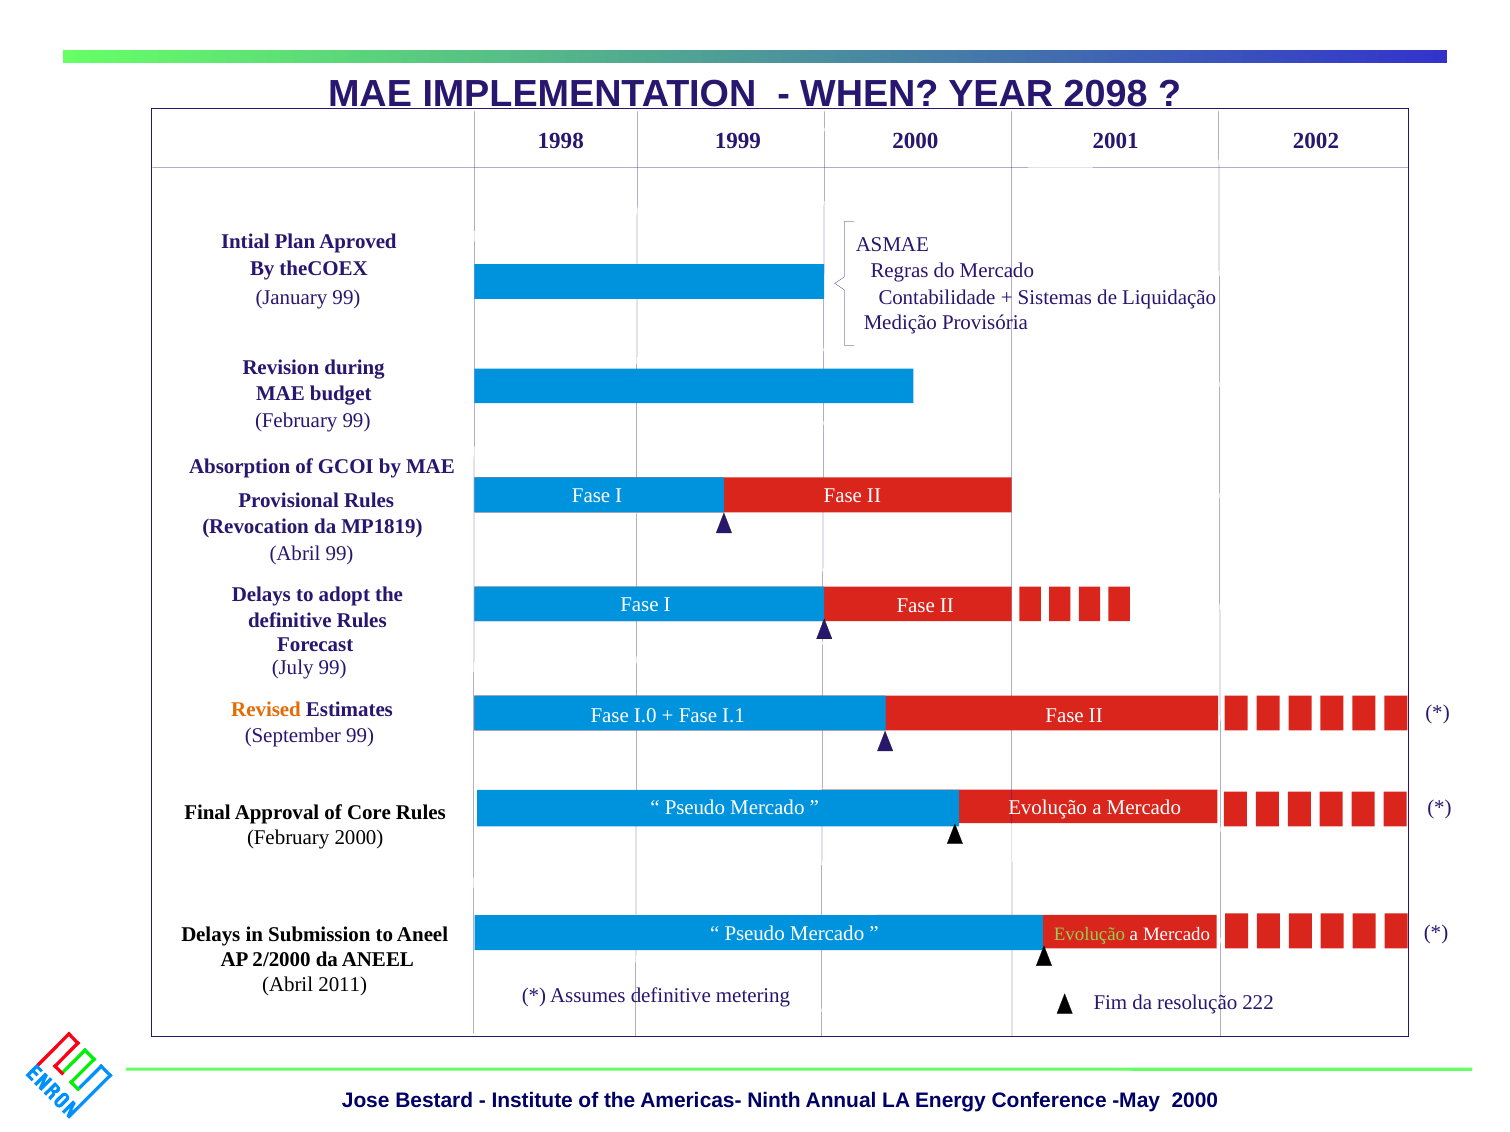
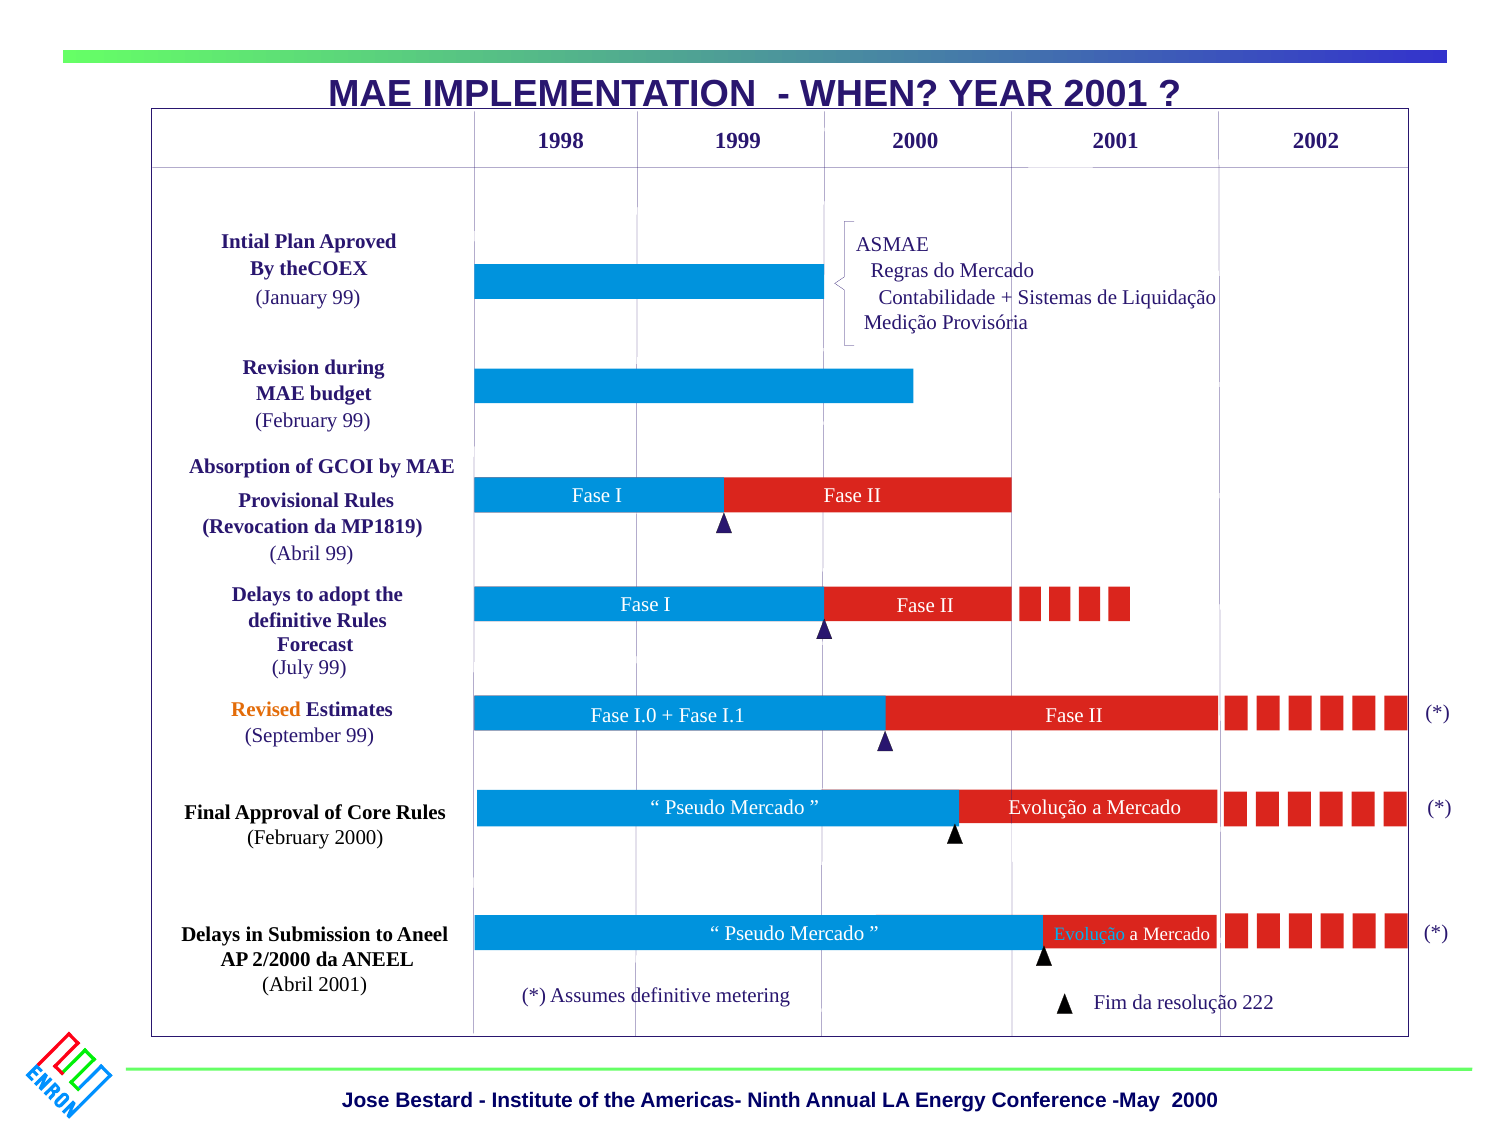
YEAR 2098: 2098 -> 2001
Evolução at (1090, 935) colour: light green -> light blue
Abril 2011: 2011 -> 2001
